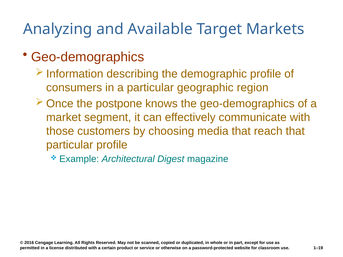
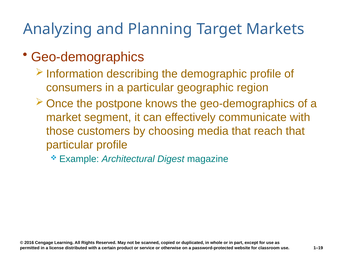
Available: Available -> Planning
